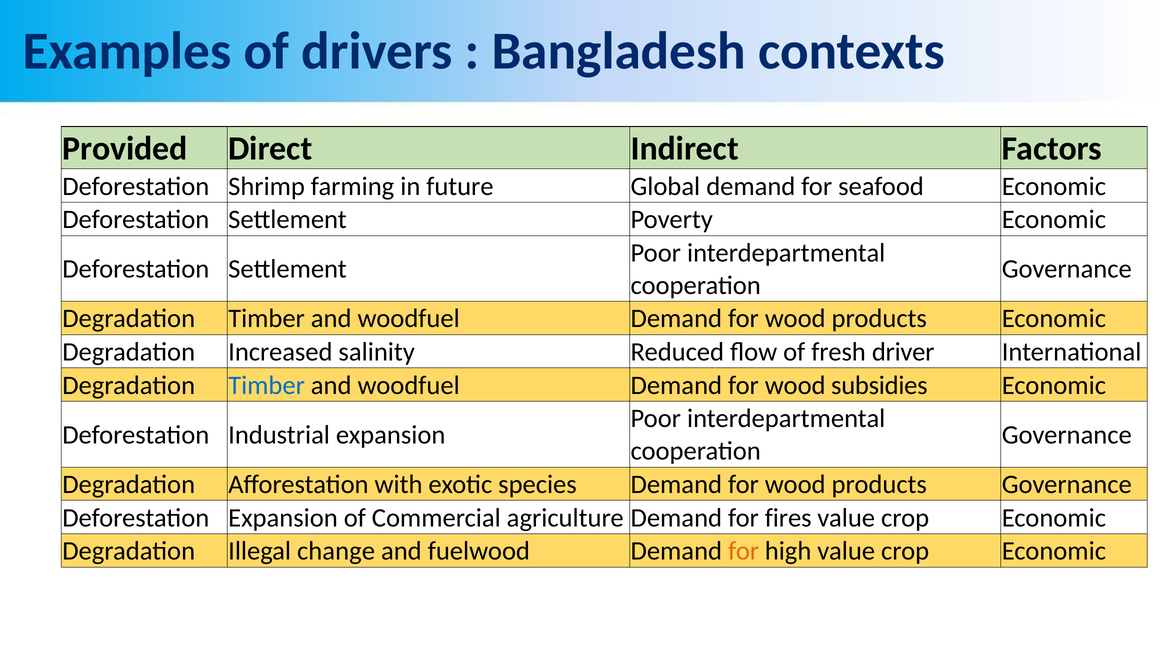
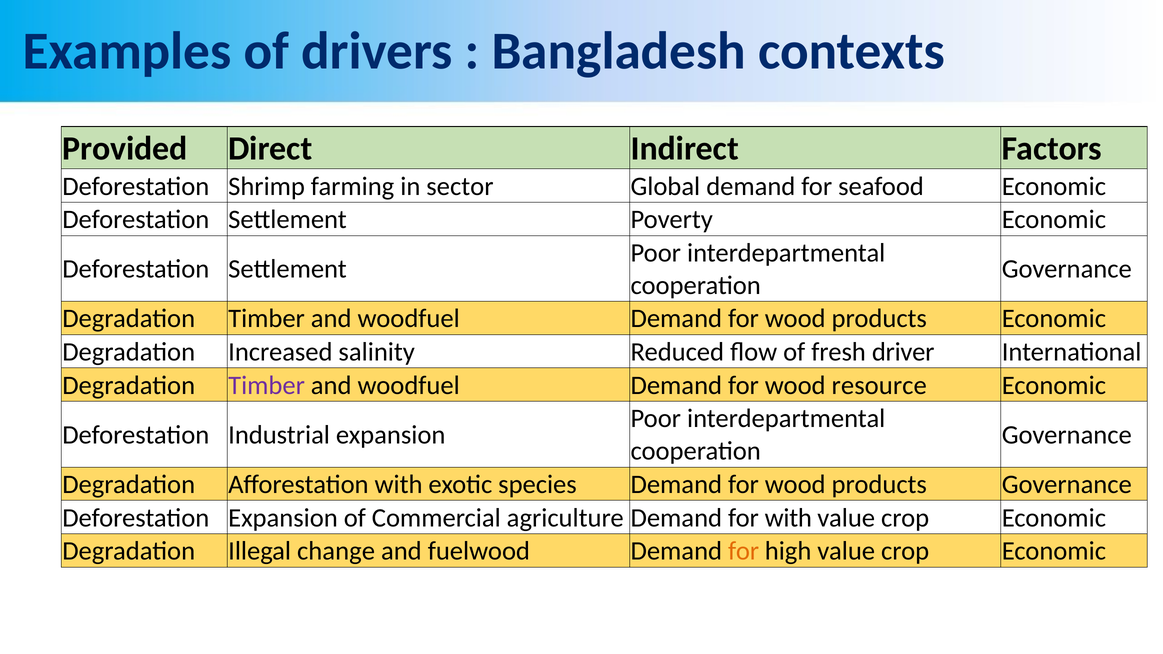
future: future -> sector
Timber at (267, 385) colour: blue -> purple
subsidies: subsidies -> resource
for fires: fires -> with
